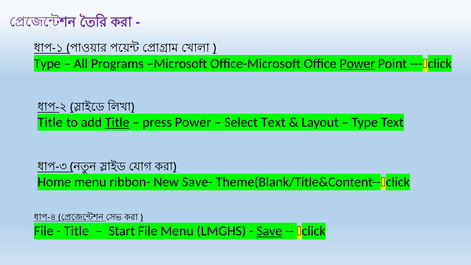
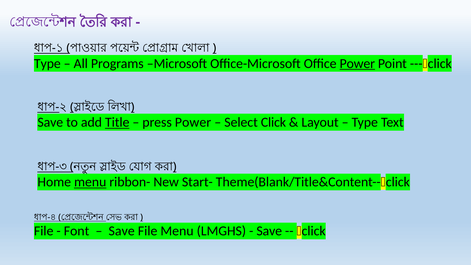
Title at (50, 122): Title -> Save
Select Text: Text -> Click
menu at (90, 182) underline: none -> present
Save-: Save- -> Start-
Title at (76, 231): Title -> Font
Start at (122, 231): Start -> Save
Save at (269, 231) underline: present -> none
